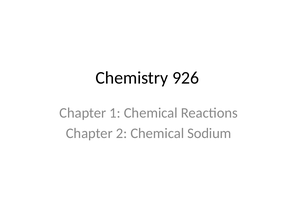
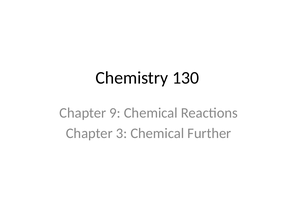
926: 926 -> 130
1: 1 -> 9
2: 2 -> 3
Sodium: Sodium -> Further
